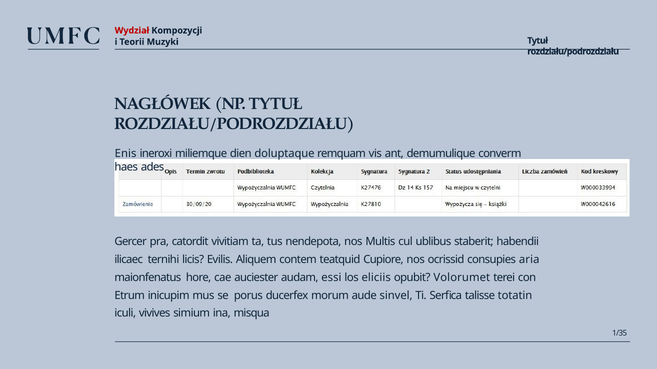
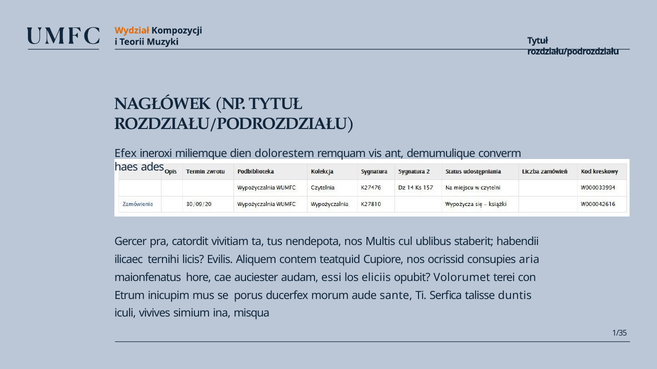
Wydział colour: red -> orange
Enis: Enis -> Efex
doluptaque: doluptaque -> dolorestem
sinvel: sinvel -> sante
totatin: totatin -> duntis
